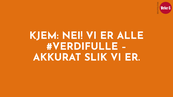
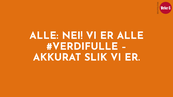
KJEM at (44, 36): KJEM -> ALLE
